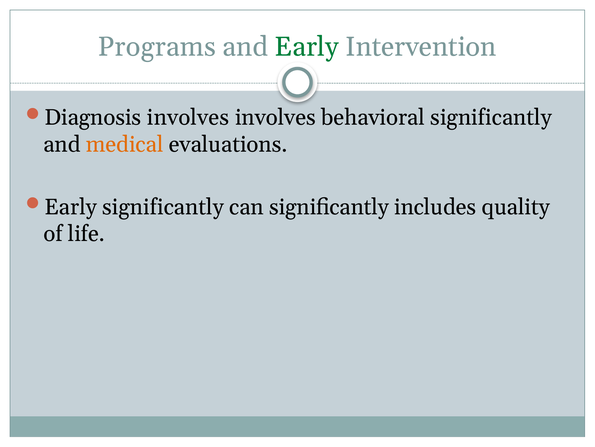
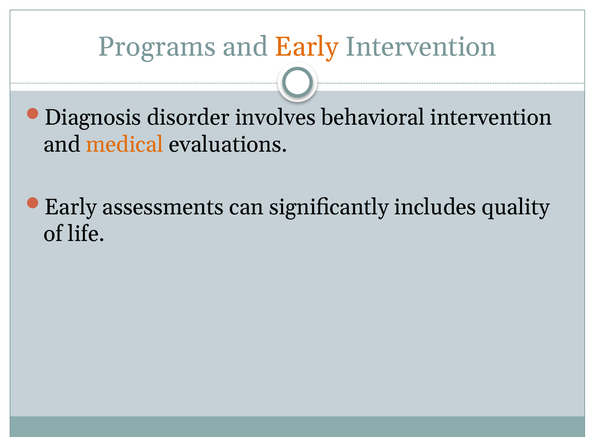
Early at (307, 47) colour: green -> orange
Diagnosis involves: involves -> disorder
behavioral significantly: significantly -> intervention
Early significantly: significantly -> assessments
